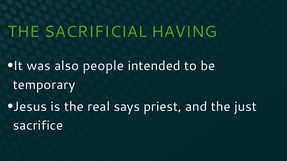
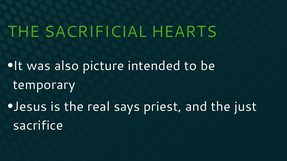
HAVING: HAVING -> HEARTS
people: people -> picture
